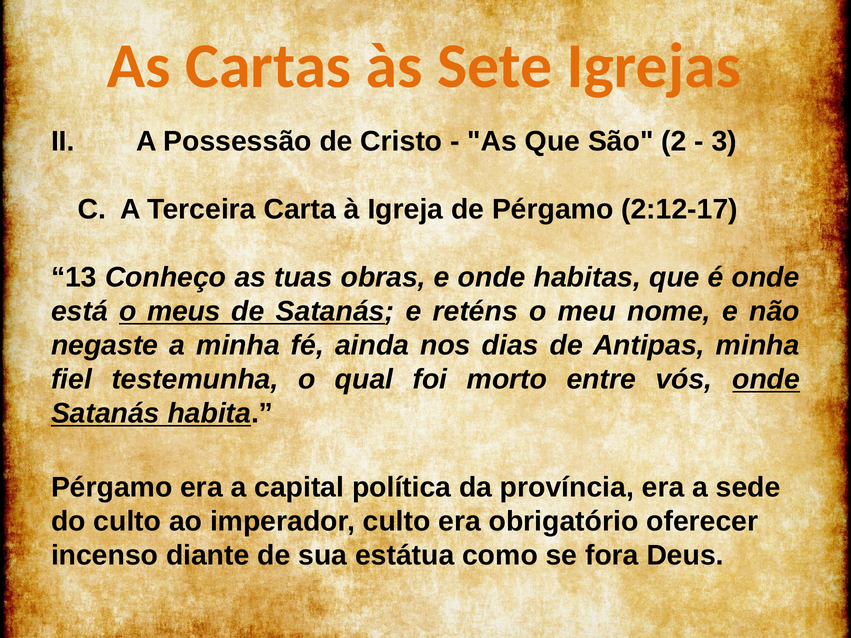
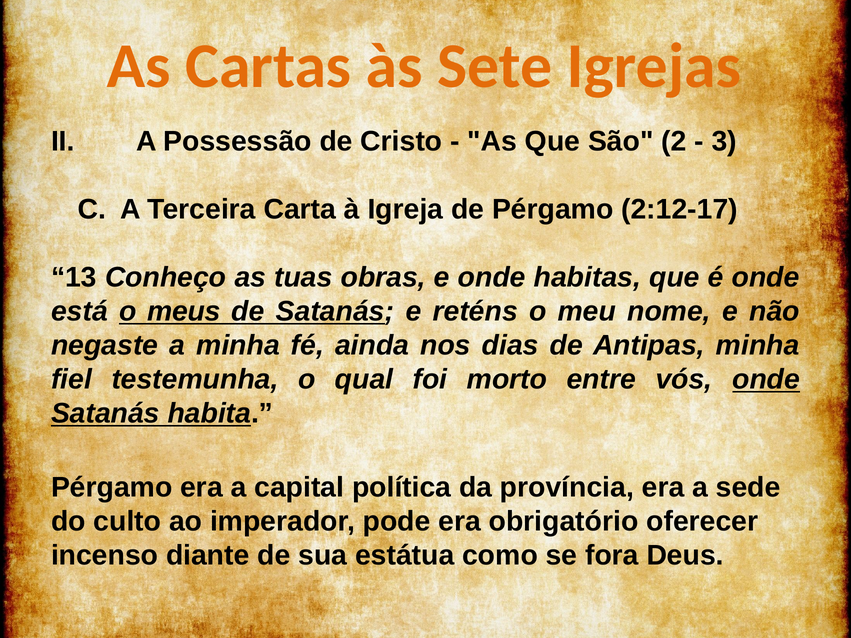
imperador culto: culto -> pode
